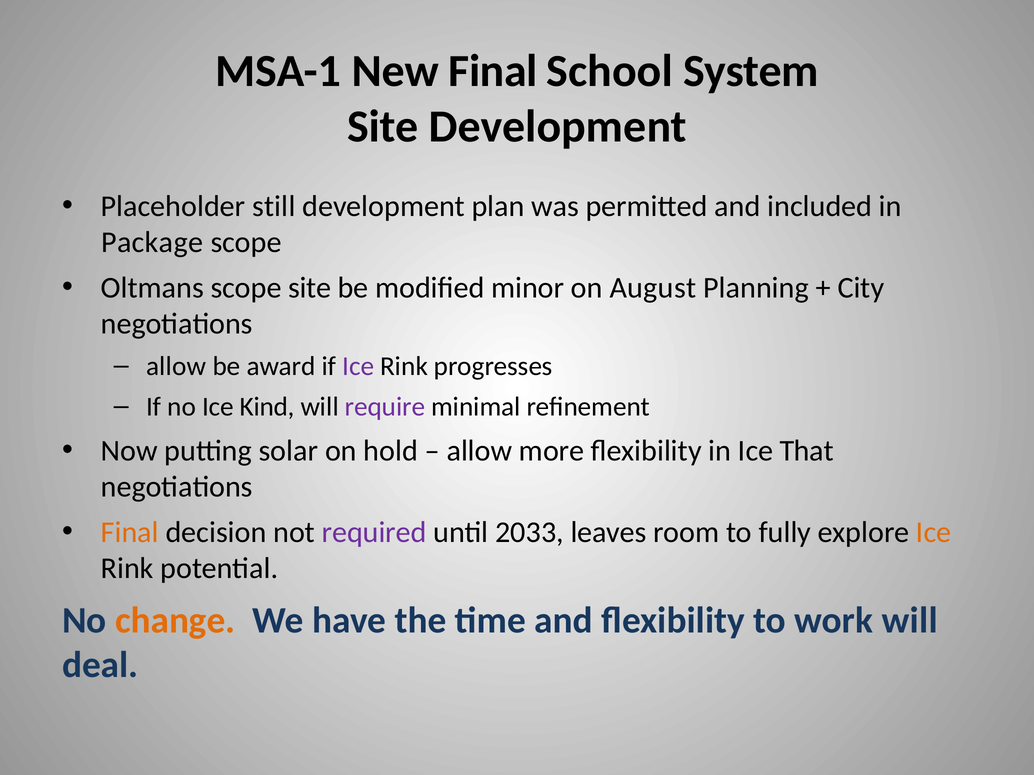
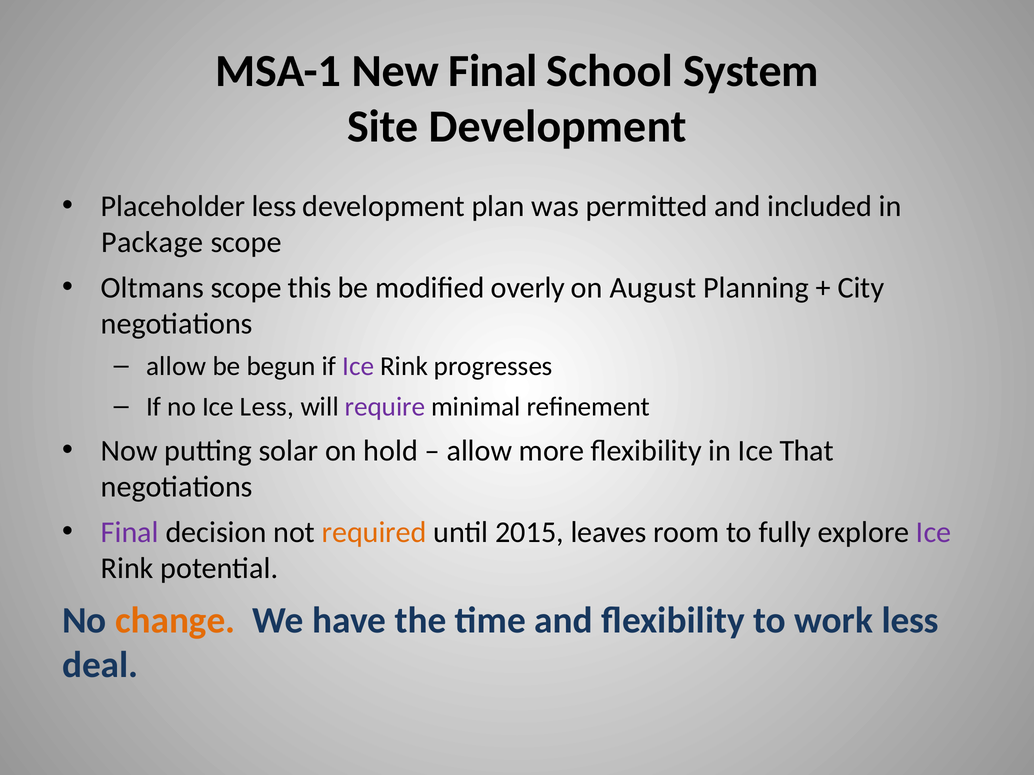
Placeholder still: still -> less
scope site: site -> this
minor: minor -> overly
award: award -> begun
Ice Kind: Kind -> Less
Final at (130, 533) colour: orange -> purple
required colour: purple -> orange
2033: 2033 -> 2015
Ice at (934, 533) colour: orange -> purple
work will: will -> less
